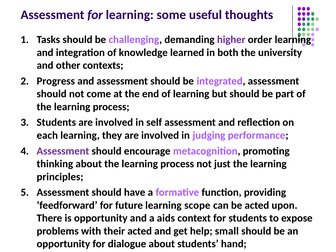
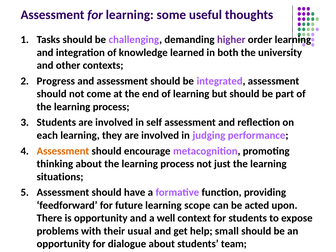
Assessment at (63, 151) colour: purple -> orange
principles: principles -> situations
aids: aids -> well
their acted: acted -> usual
hand: hand -> team
